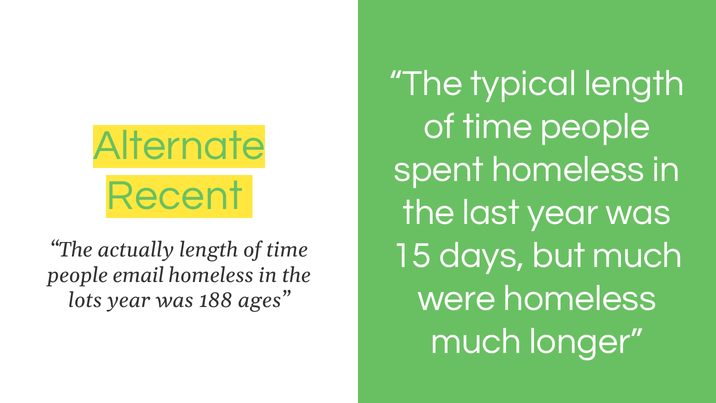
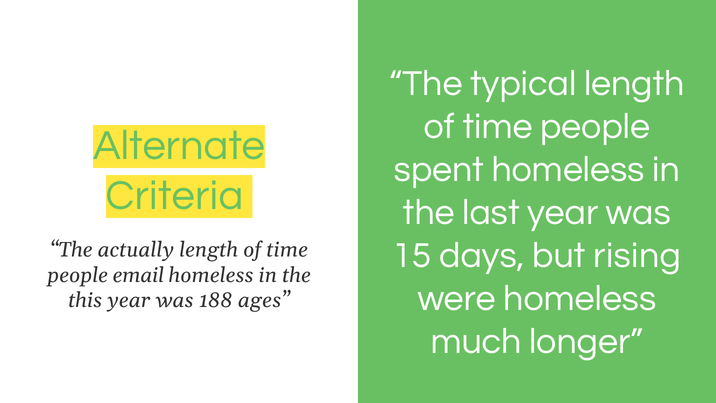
Recent: Recent -> Criteria
but much: much -> rising
lots: lots -> this
